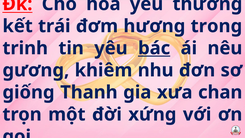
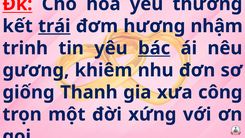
trái underline: none -> present
trong: trong -> nhậm
chan: chan -> công
